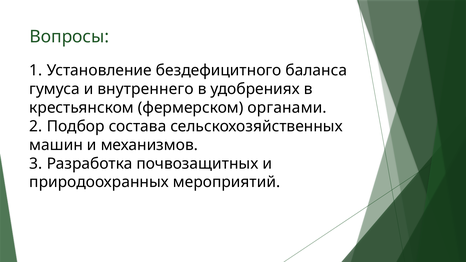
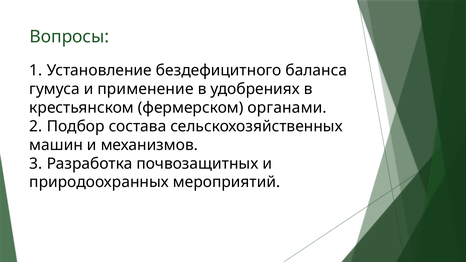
внутреннего: внутреннего -> применение
